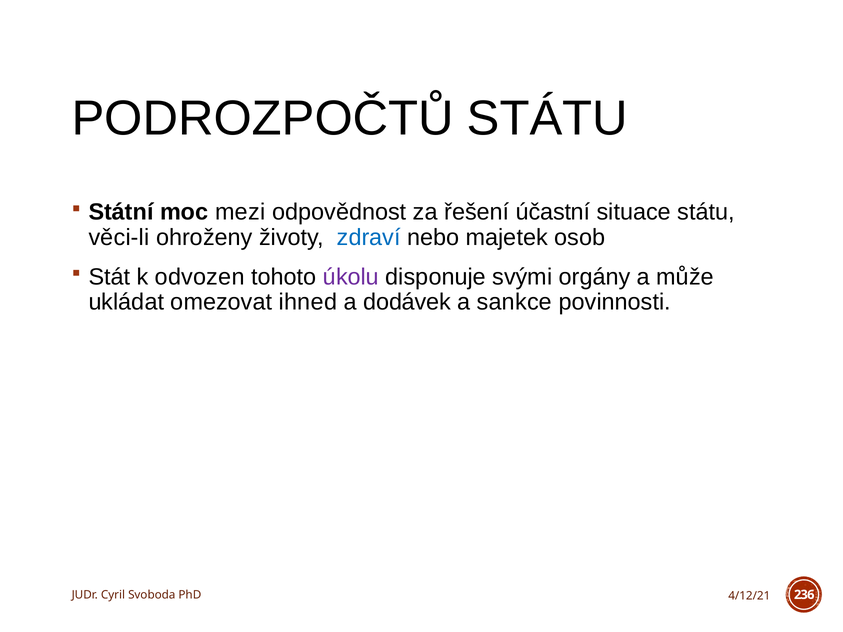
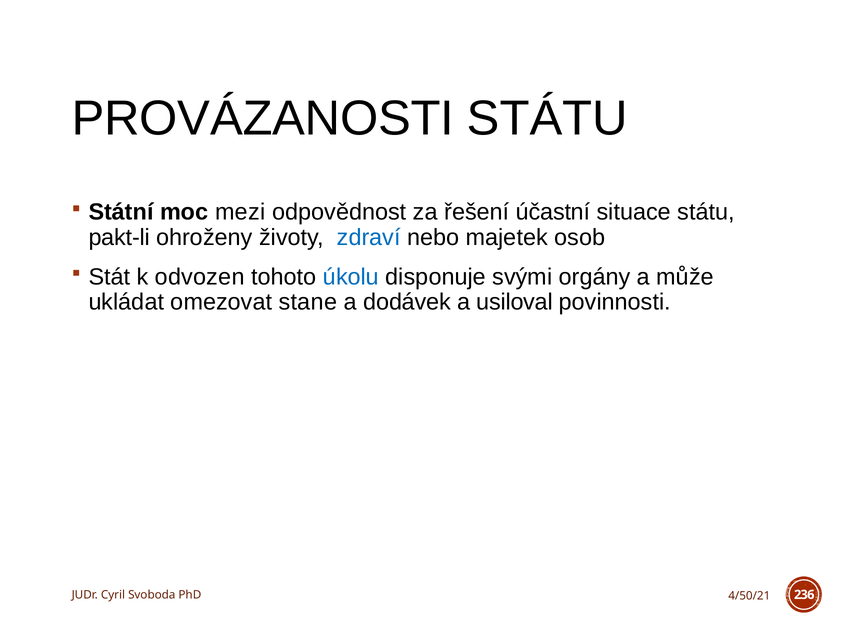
PODROZPOČTŮ: PODROZPOČTŮ -> PROVÁZANOSTI
věci-li: věci-li -> pakt-li
úkolu colour: purple -> blue
ihned: ihned -> stane
sankce: sankce -> usiloval
4/12/21: 4/12/21 -> 4/50/21
